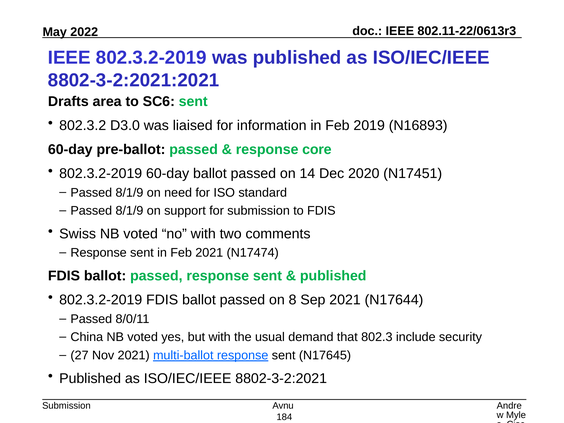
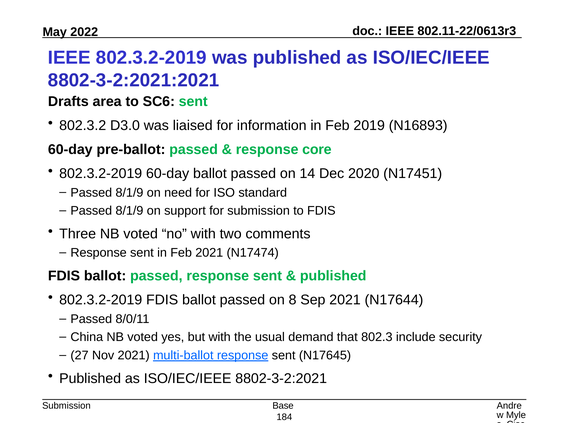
Swiss: Swiss -> Three
Avnu: Avnu -> Base
